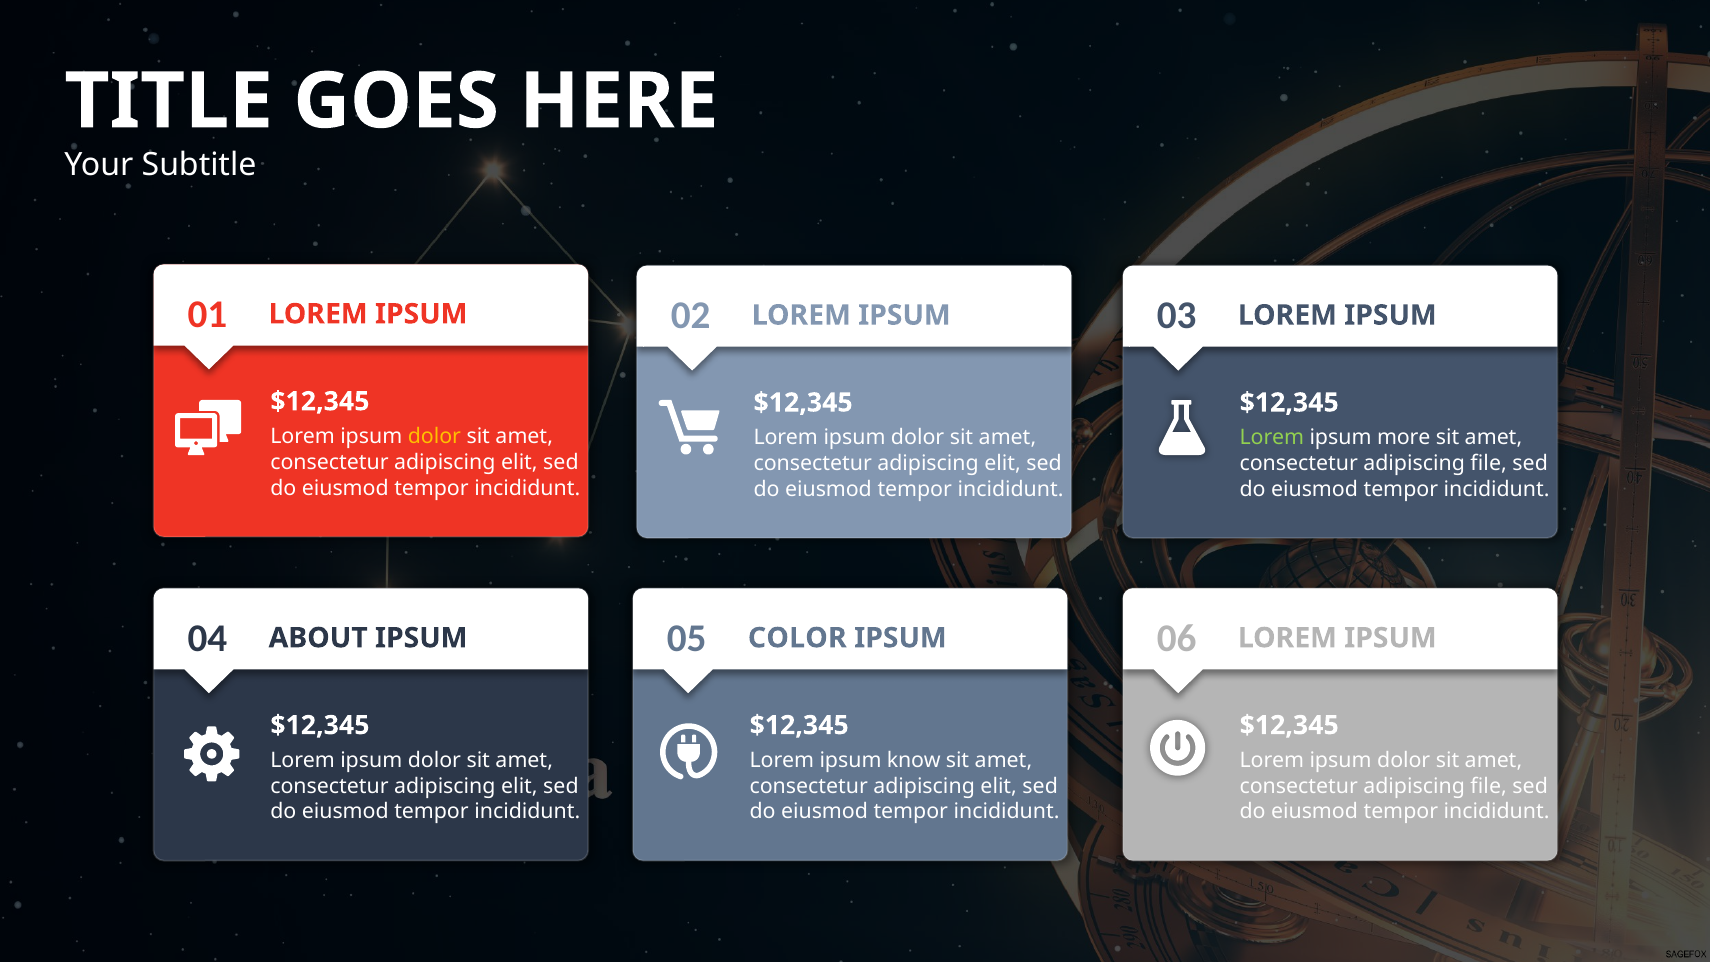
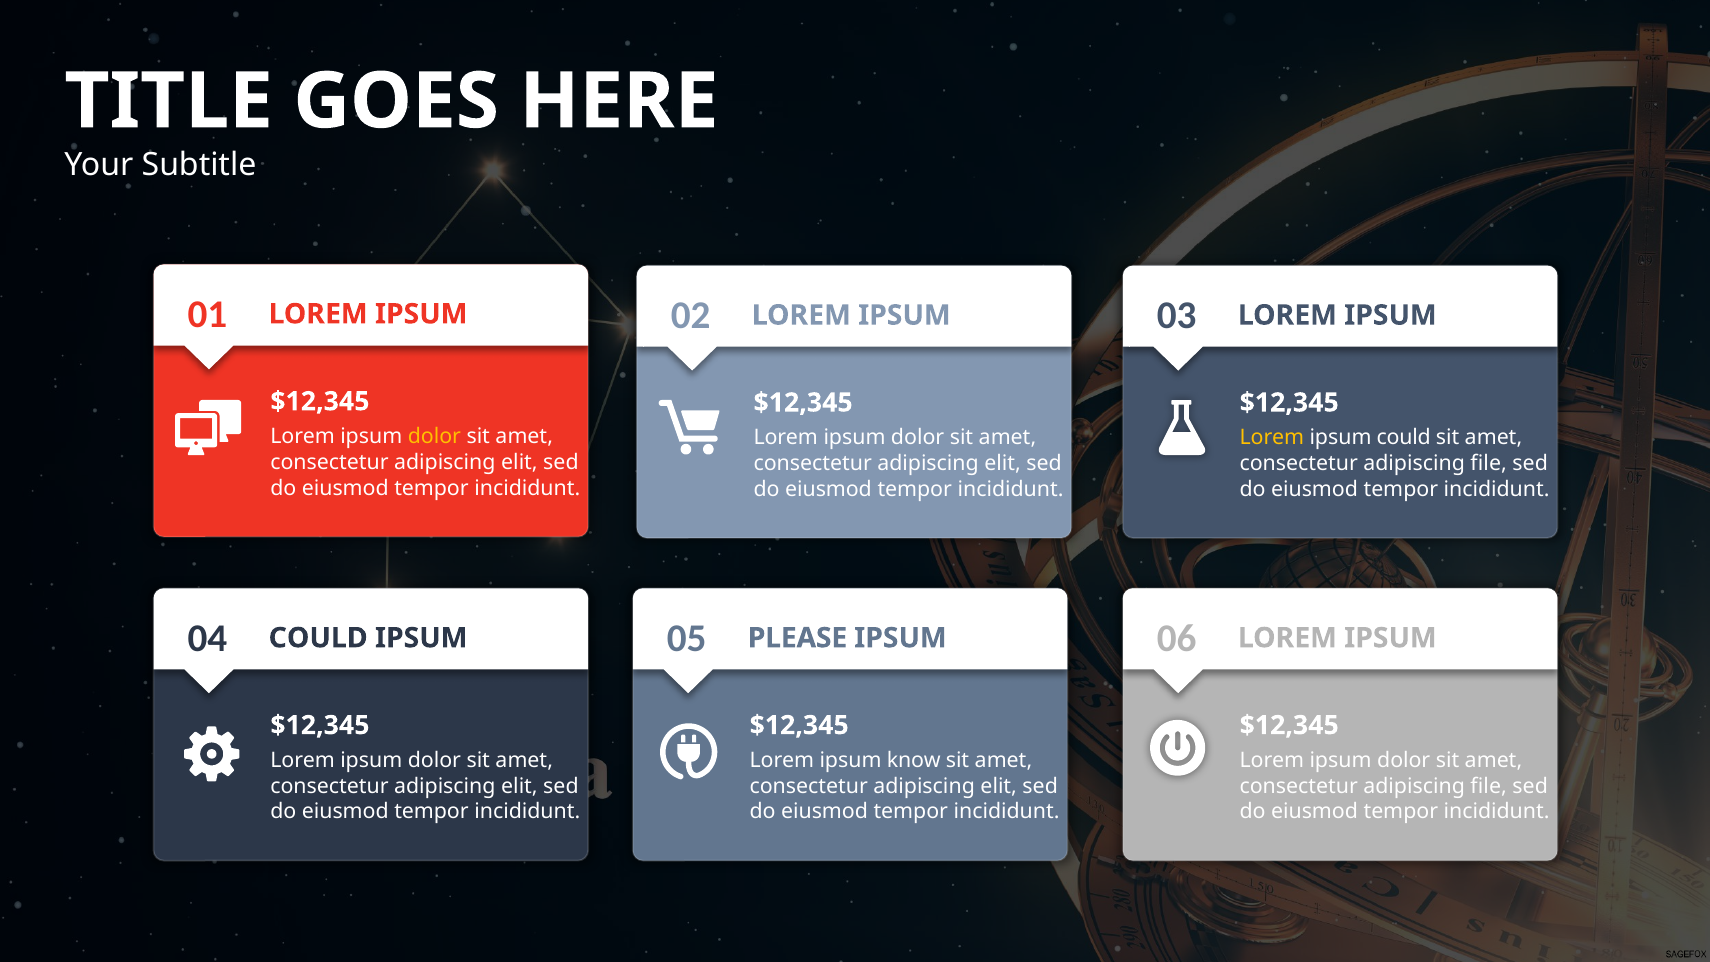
Lorem at (1272, 438) colour: light green -> yellow
ipsum more: more -> could
04 ABOUT: ABOUT -> COULD
COLOR: COLOR -> PLEASE
